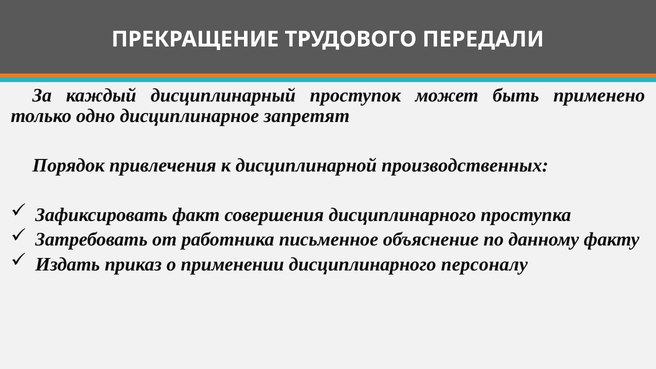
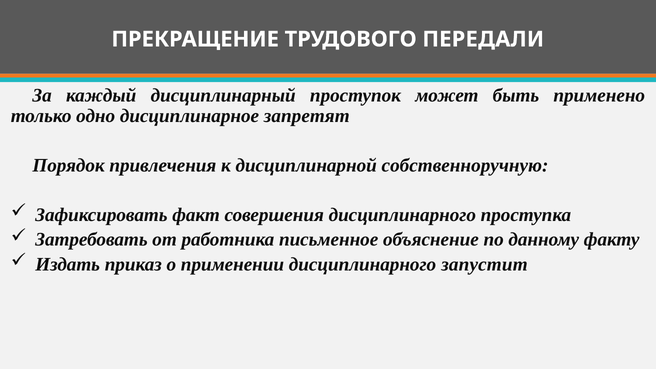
производственных: производственных -> собственноручную
персоналу: персоналу -> запустит
